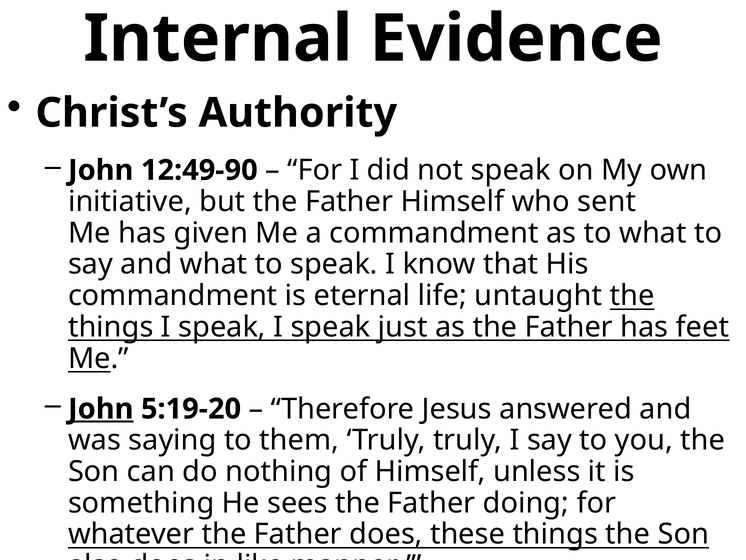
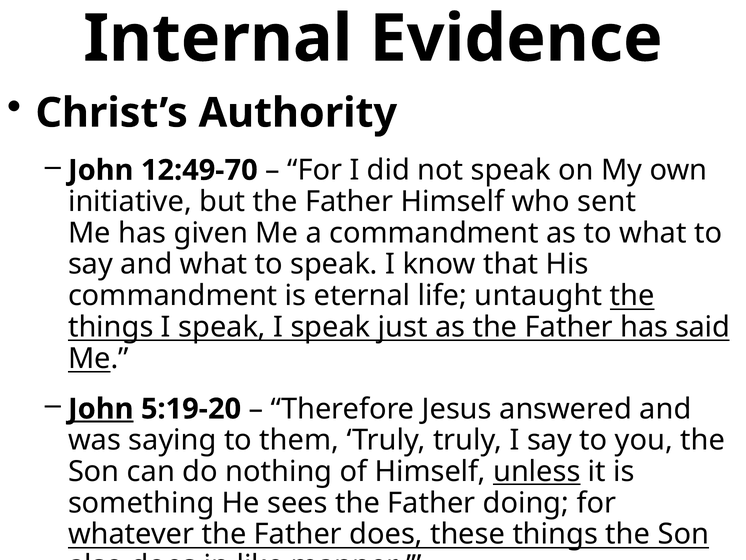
12:49-90: 12:49-90 -> 12:49-70
feet: feet -> said
unless underline: none -> present
